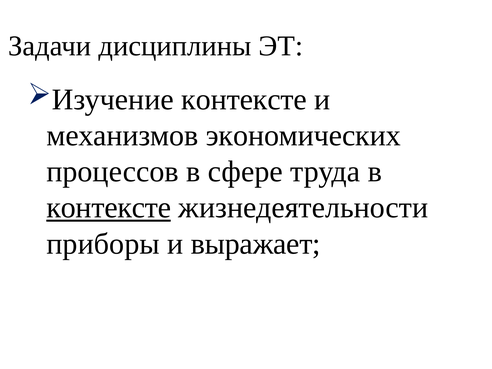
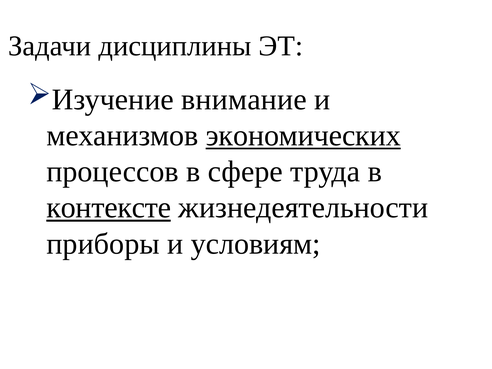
Изучение контексте: контексте -> внимание
экономических underline: none -> present
выражает: выражает -> условиям
